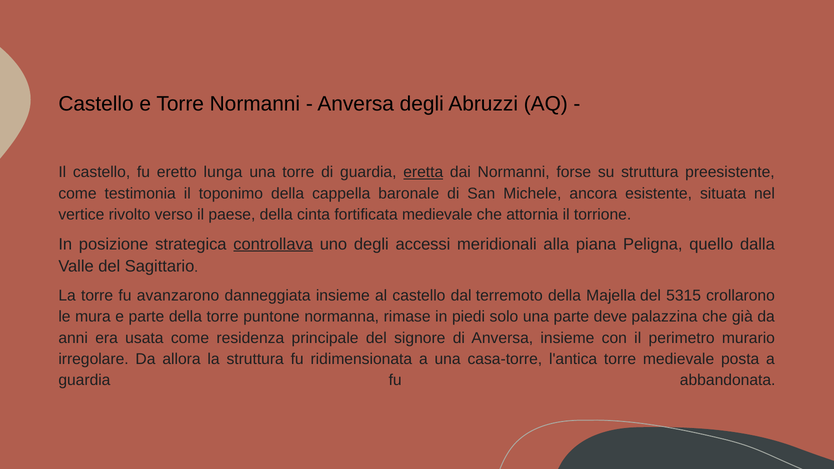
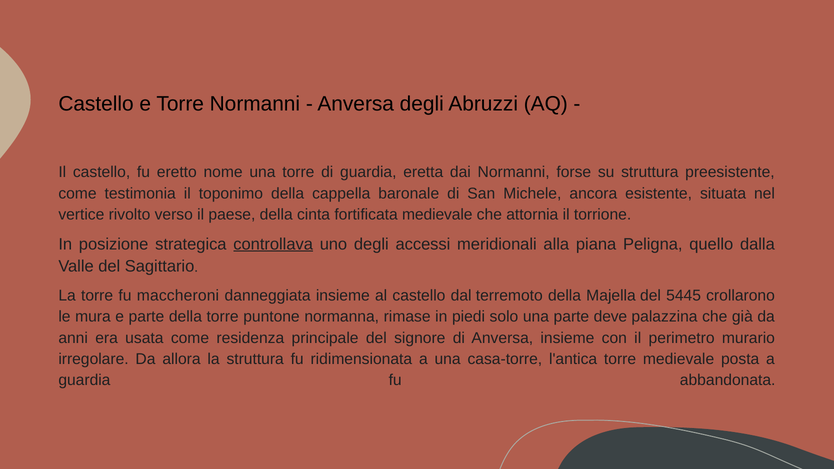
lunga: lunga -> nome
eretta underline: present -> none
avanzarono: avanzarono -> maccheroni
5315: 5315 -> 5445
